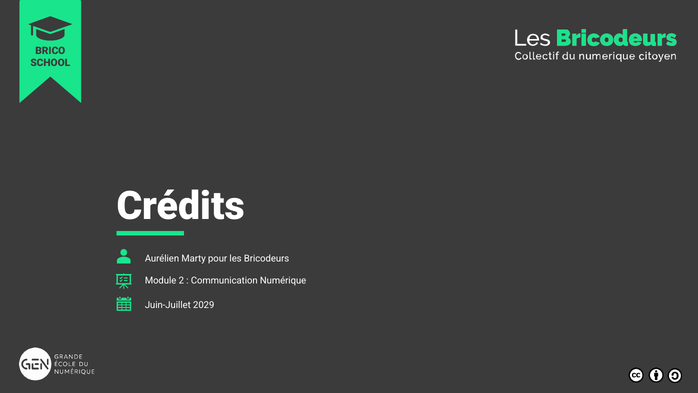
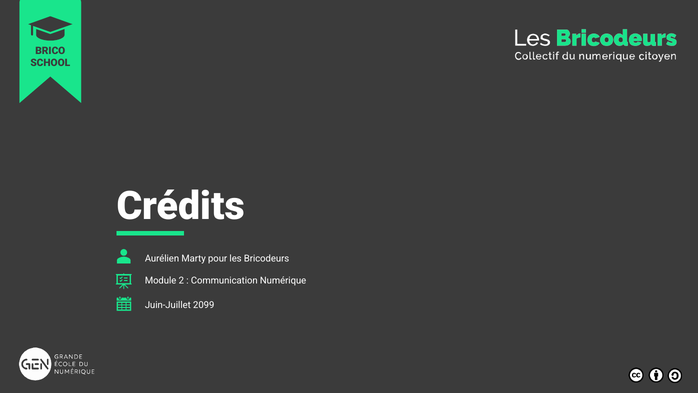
2029: 2029 -> 2099
